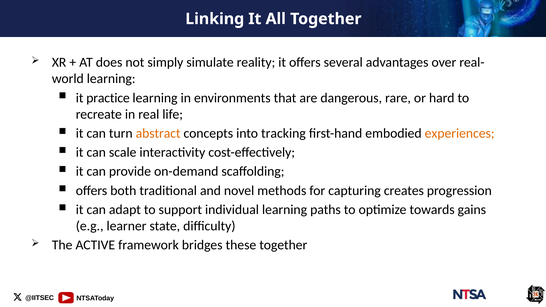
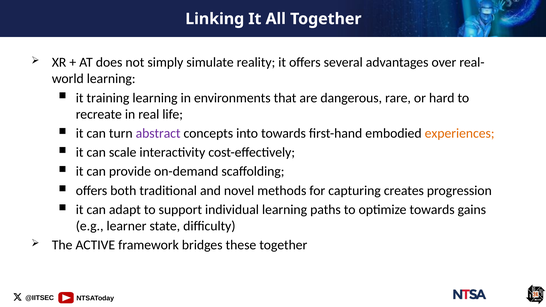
practice: practice -> training
abstract colour: orange -> purple
into tracking: tracking -> towards
